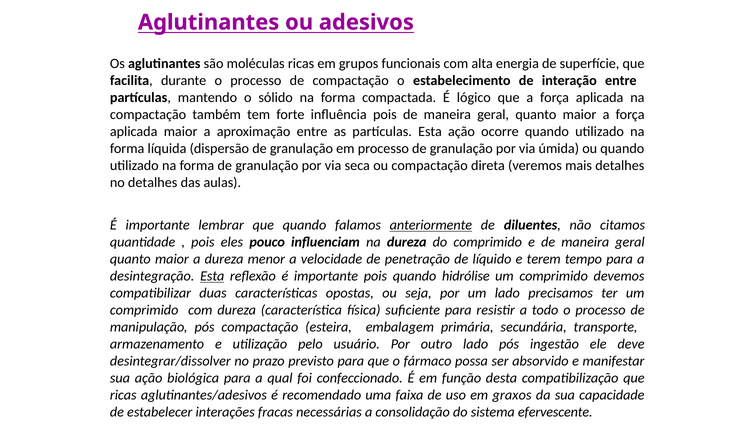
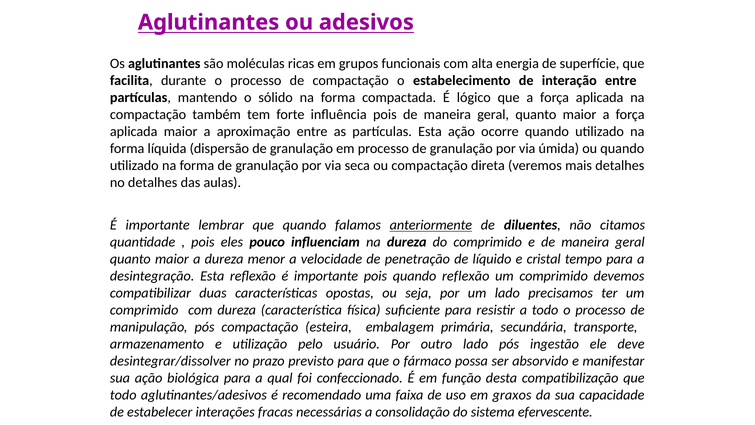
terem: terem -> cristal
Esta at (212, 276) underline: present -> none
quando hidrólise: hidrólise -> reflexão
ricas at (123, 395): ricas -> todo
